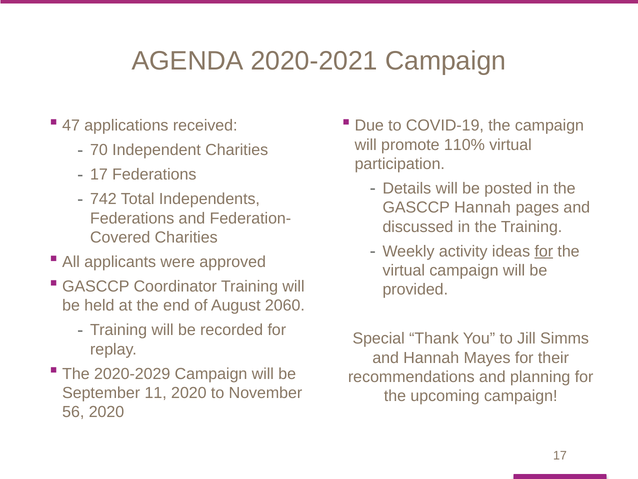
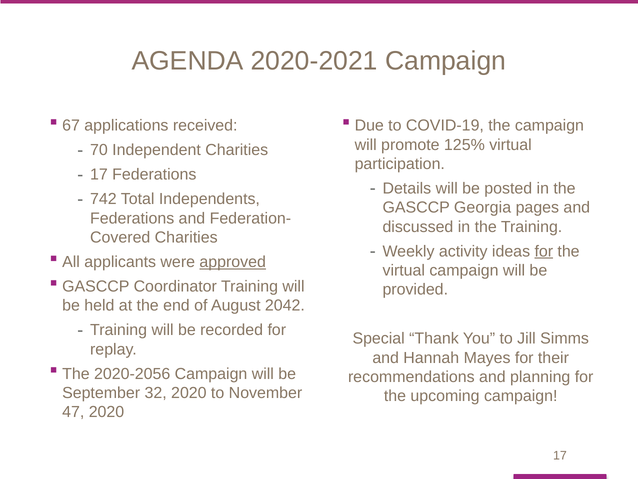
47: 47 -> 67
110%: 110% -> 125%
GASCCP Hannah: Hannah -> Georgia
approved underline: none -> present
2060: 2060 -> 2042
2020-2029: 2020-2029 -> 2020-2056
11: 11 -> 32
56: 56 -> 47
